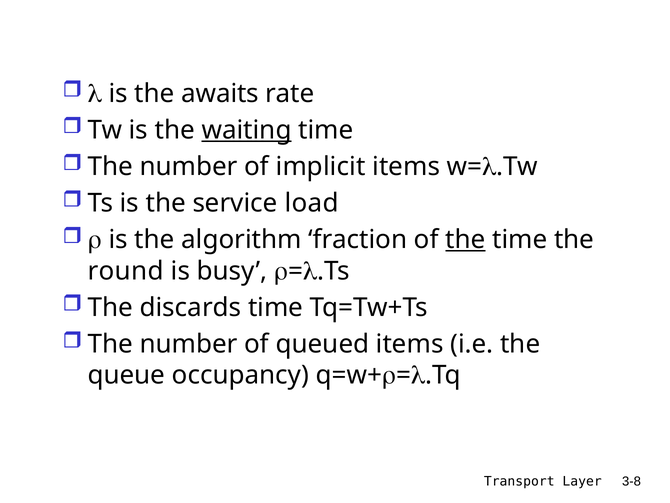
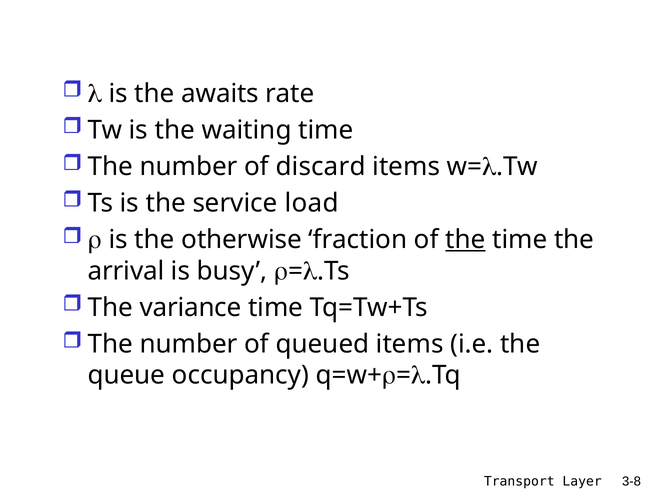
waiting underline: present -> none
implicit: implicit -> discard
algorithm: algorithm -> otherwise
round: round -> arrival
discards: discards -> variance
